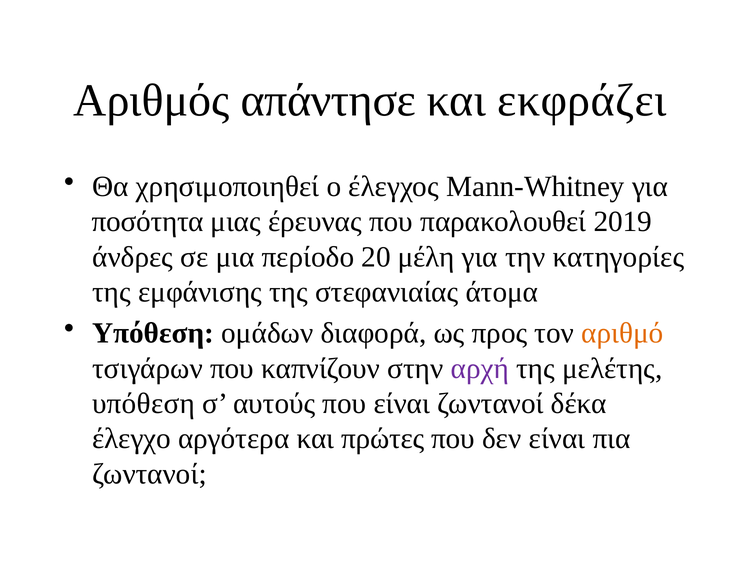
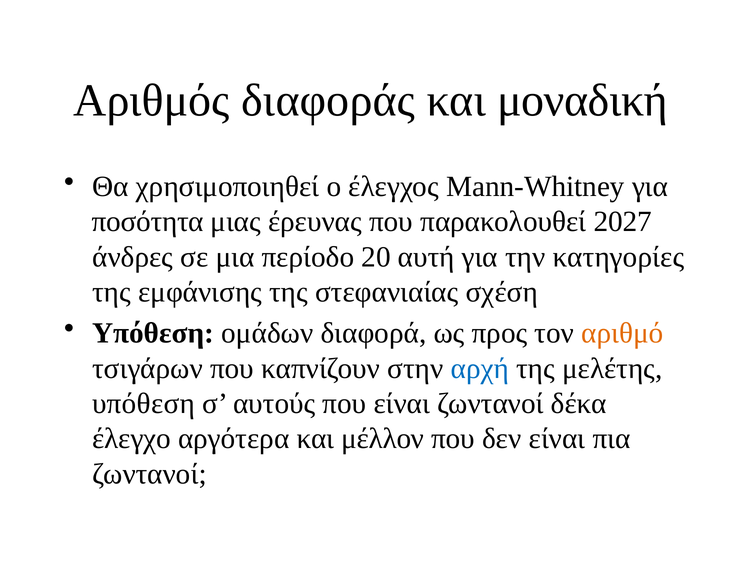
απάντησε: απάντησε -> διαφοράς
εκφράζει: εκφράζει -> μοναδική
2019: 2019 -> 2027
μέλη: μέλη -> αυτή
άτομα: άτομα -> σχέση
αρχή colour: purple -> blue
πρώτες: πρώτες -> μέλλον
